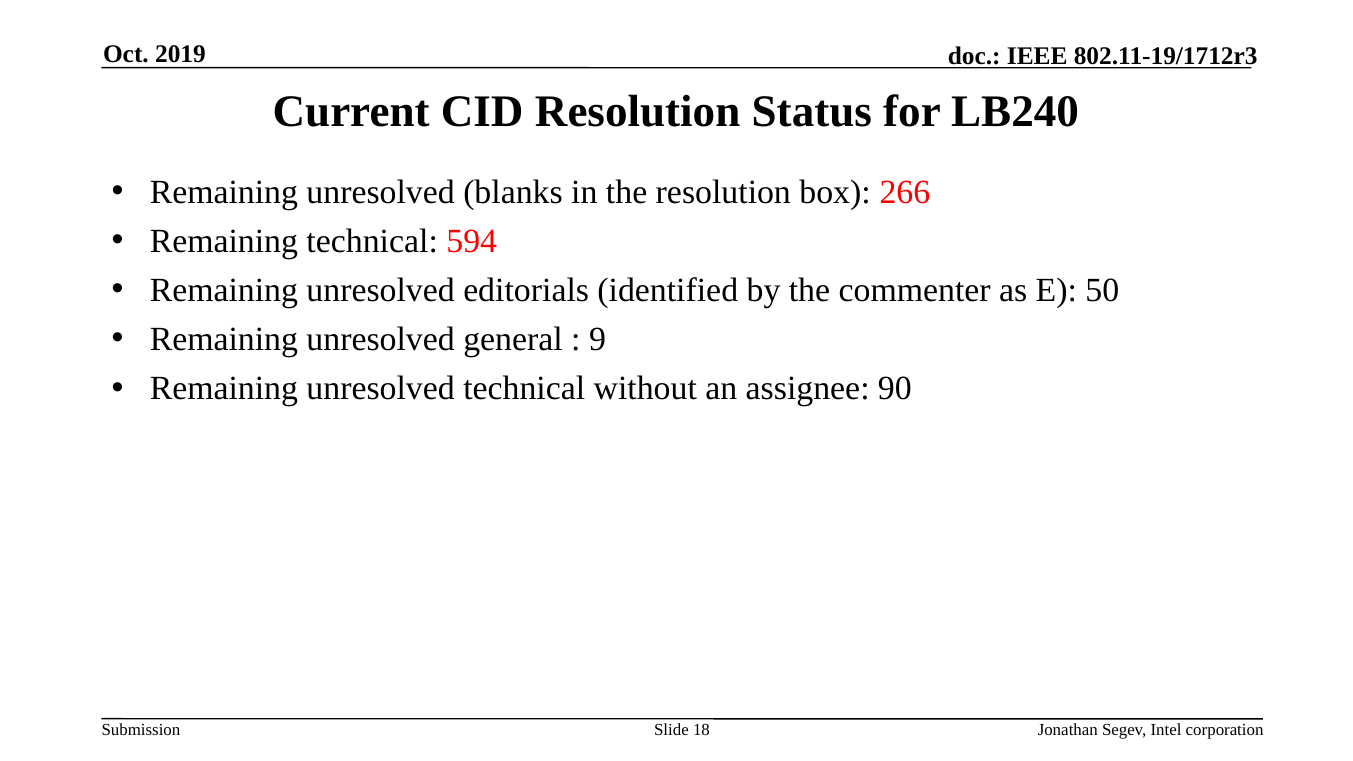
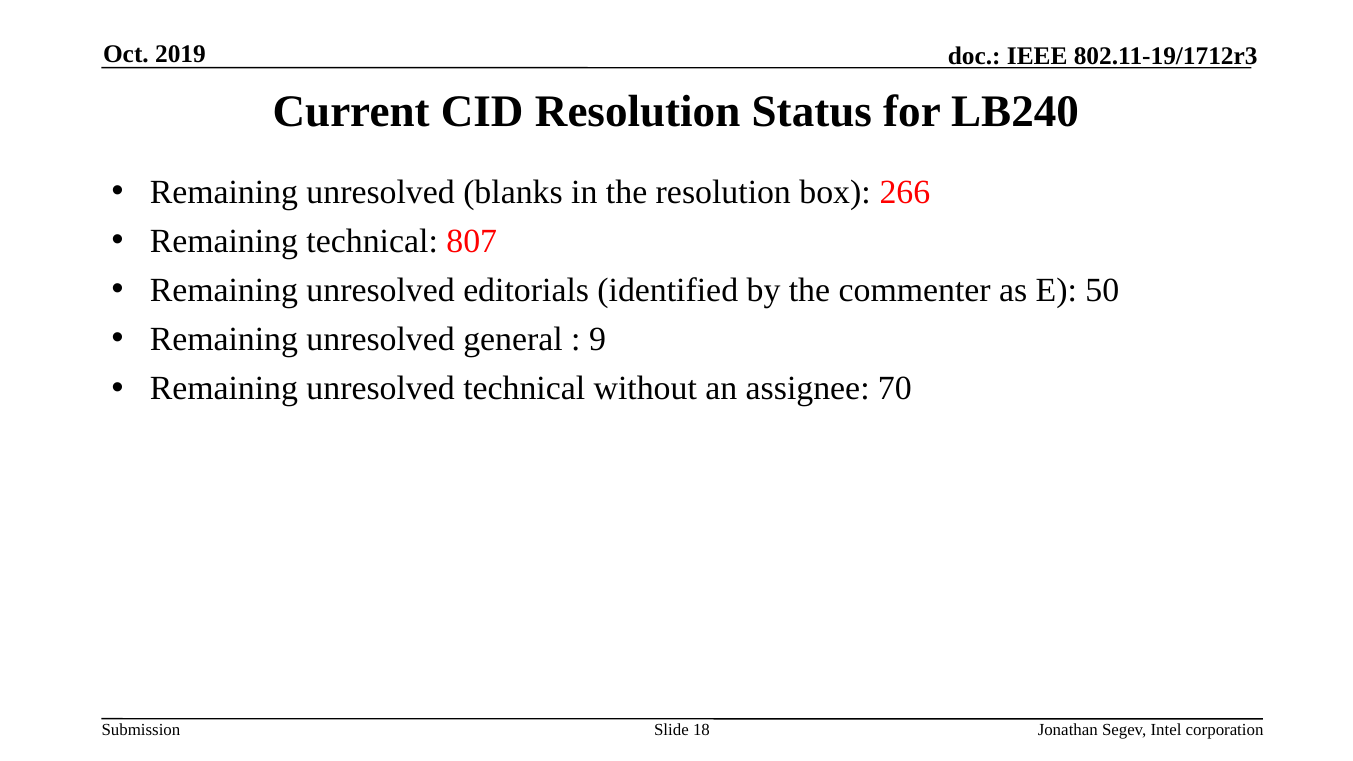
594: 594 -> 807
90: 90 -> 70
